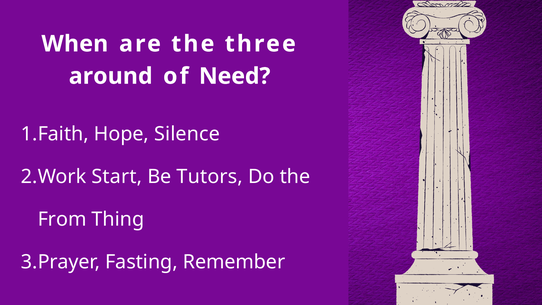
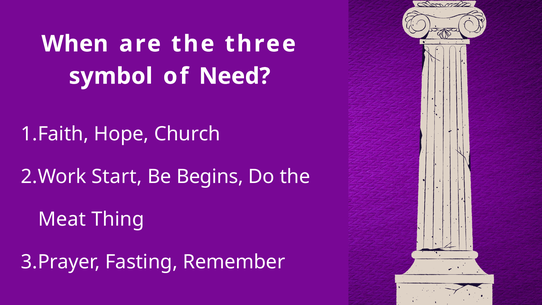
around: around -> symbol
Silence: Silence -> Church
Tutors: Tutors -> Begins
From: From -> Meat
